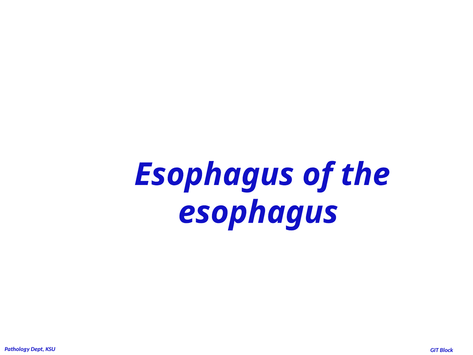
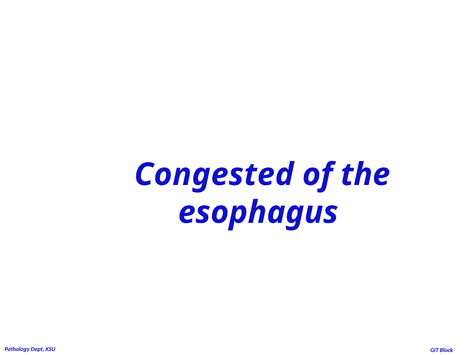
Esophagus at (214, 174): Esophagus -> Congested
